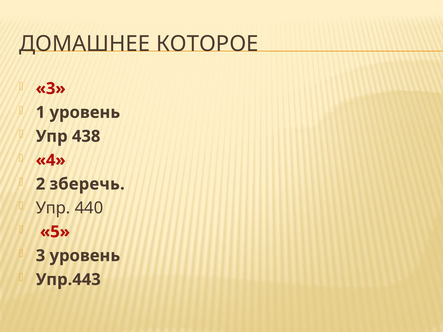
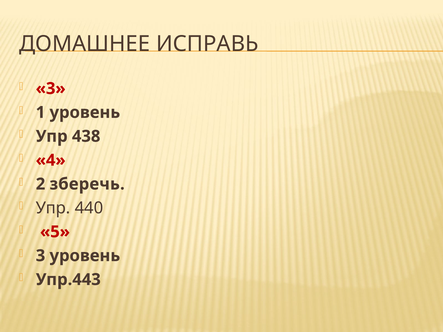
КОТОРОЕ: КОТОРОЕ -> ИСПРАВЬ
